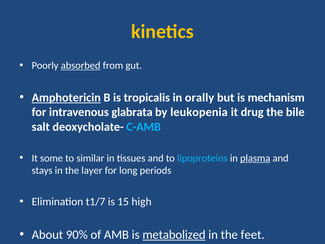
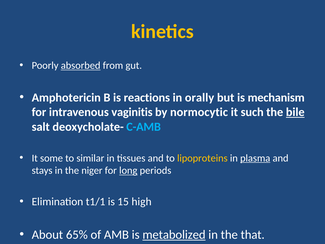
Amphotericin underline: present -> none
tropicalis: tropicalis -> reactions
glabrata: glabrata -> vaginitis
leukopenia: leukopenia -> normocytic
drug: drug -> such
bile underline: none -> present
lipoproteins colour: light blue -> yellow
layer: layer -> niger
long underline: none -> present
t1/7: t1/7 -> t1/1
90%: 90% -> 65%
feet: feet -> that
